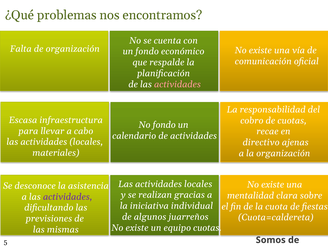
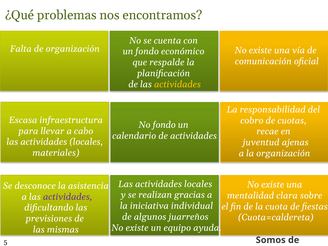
actividades at (177, 84) colour: pink -> yellow
directivo: directivo -> juventud
equipo cuotas: cuotas -> ayuda
